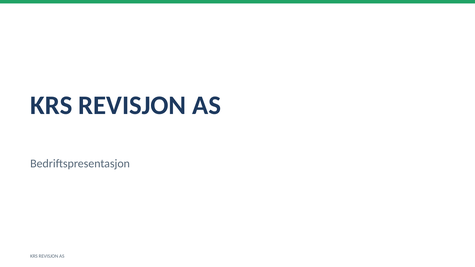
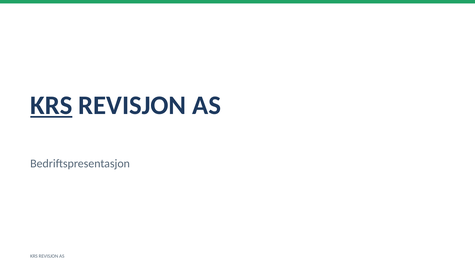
KRS at (51, 105) underline: none -> present
